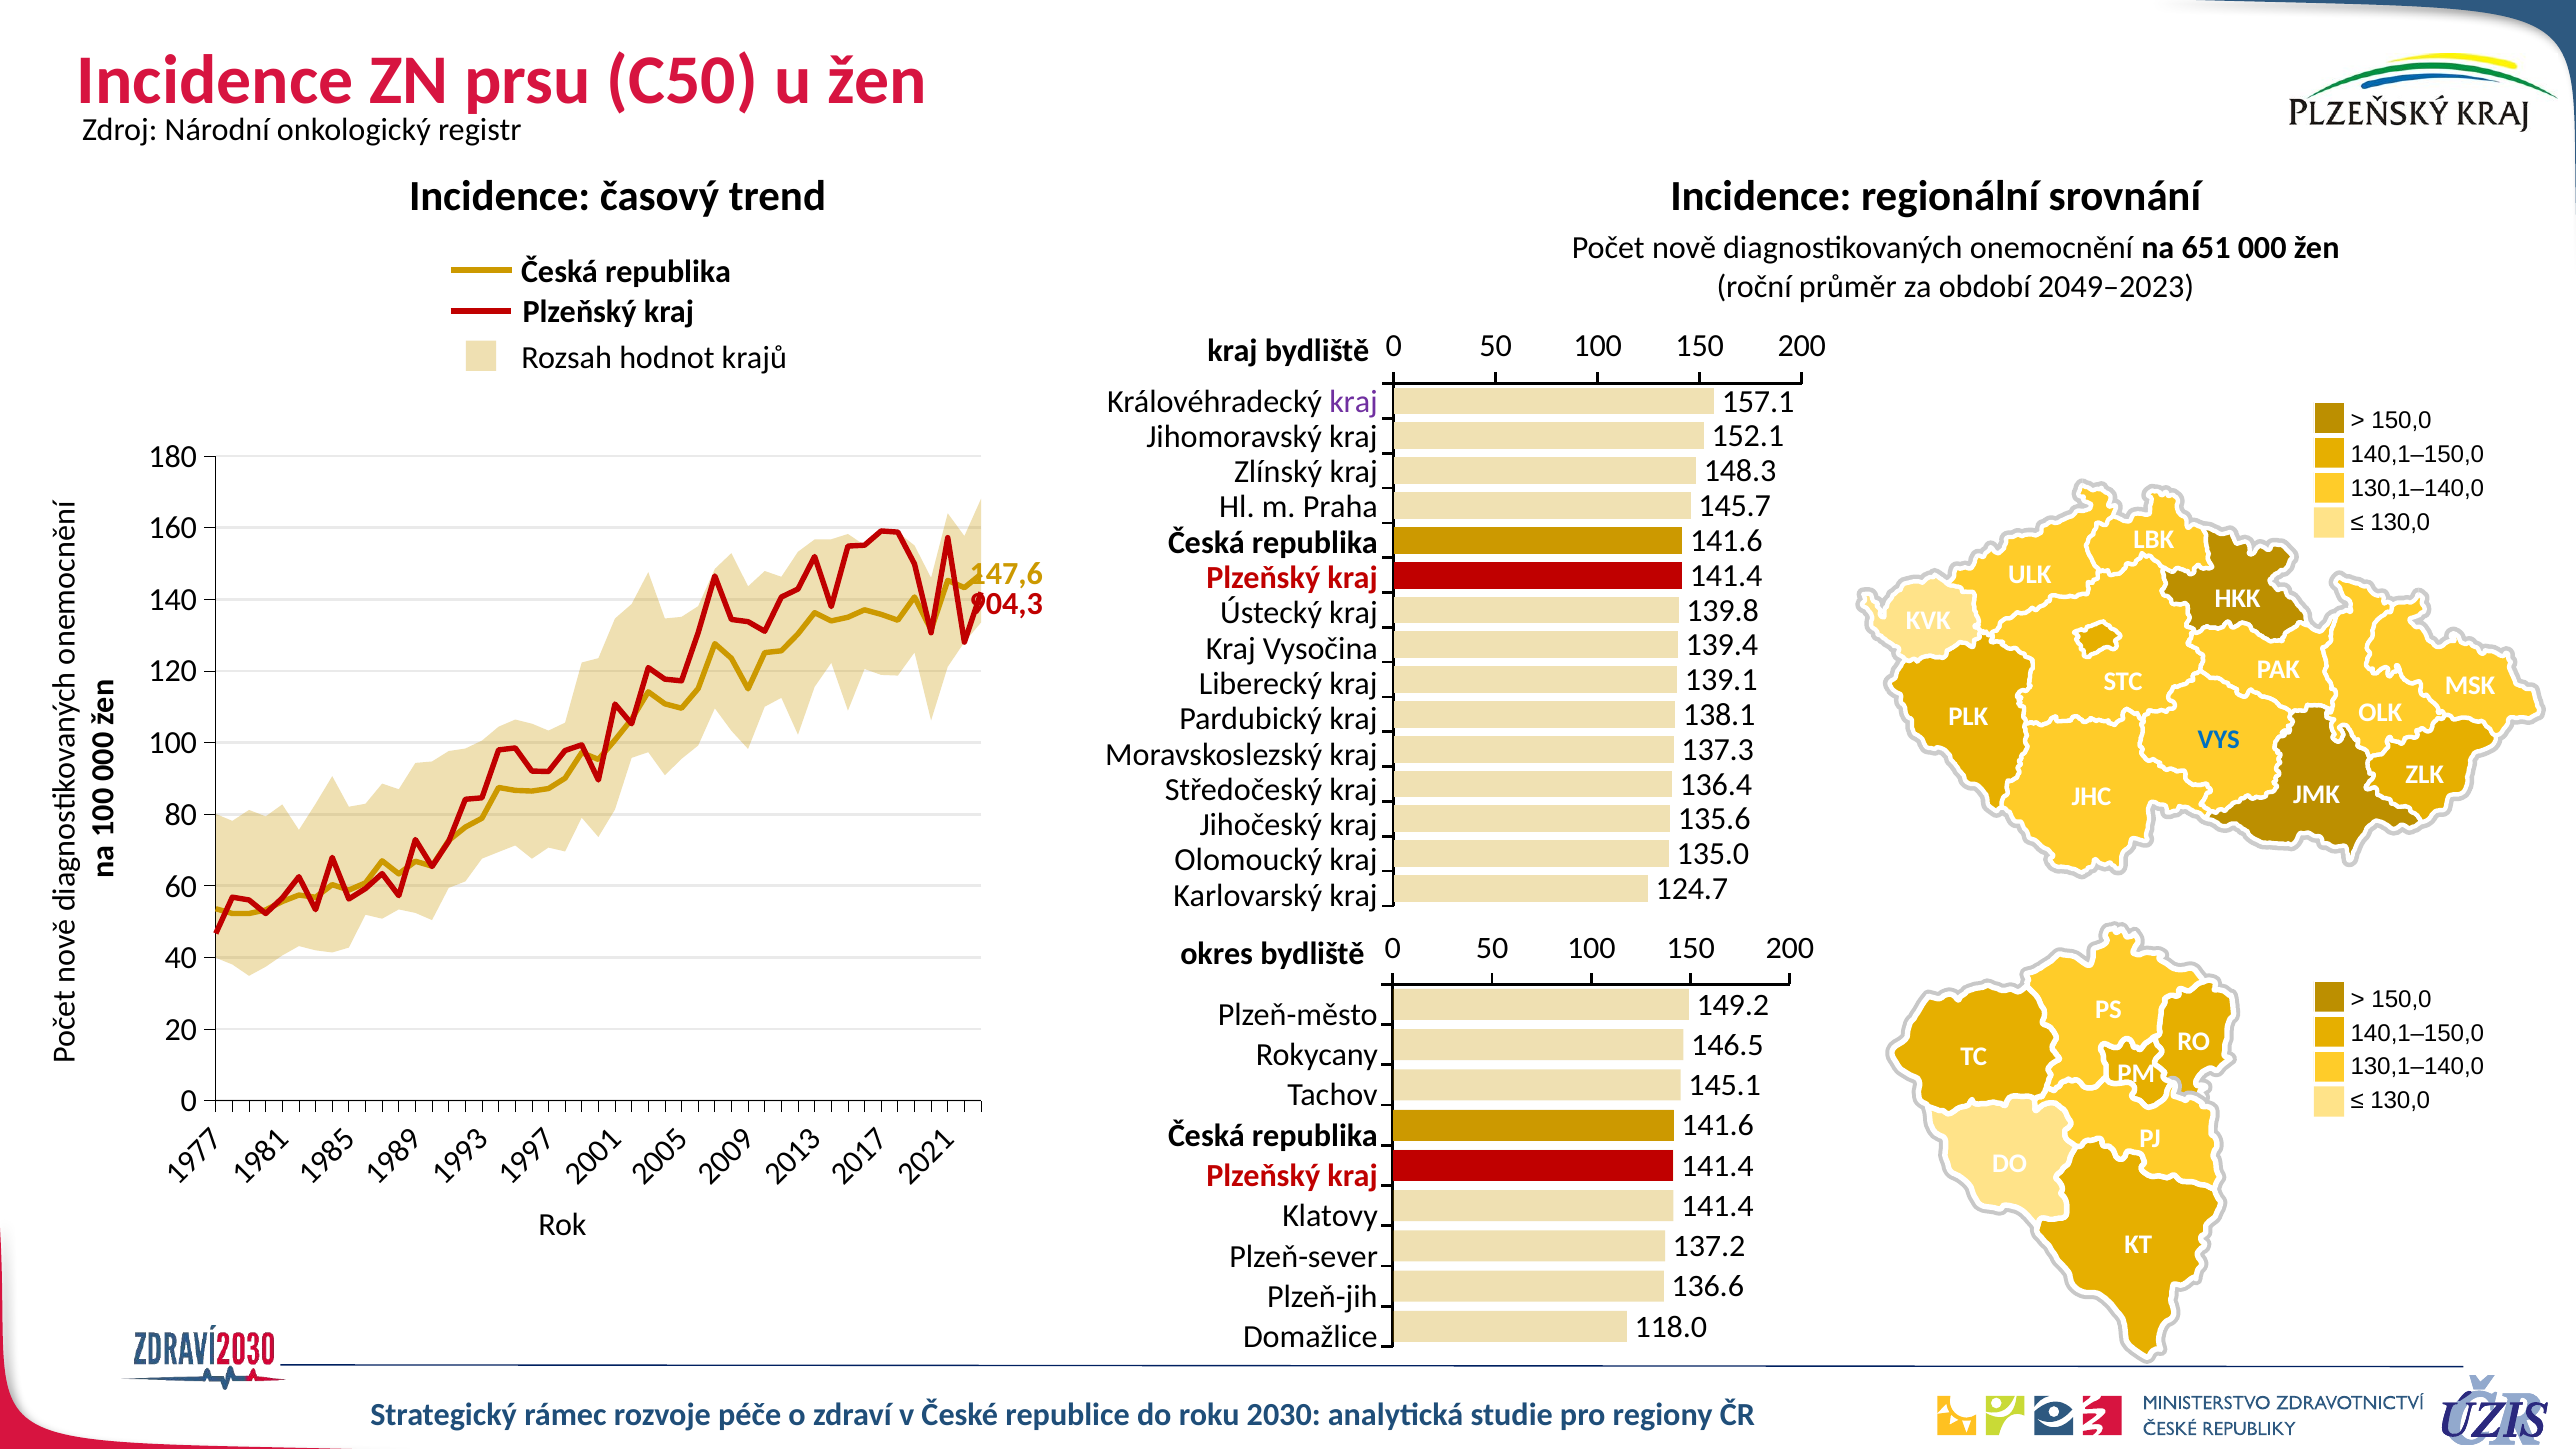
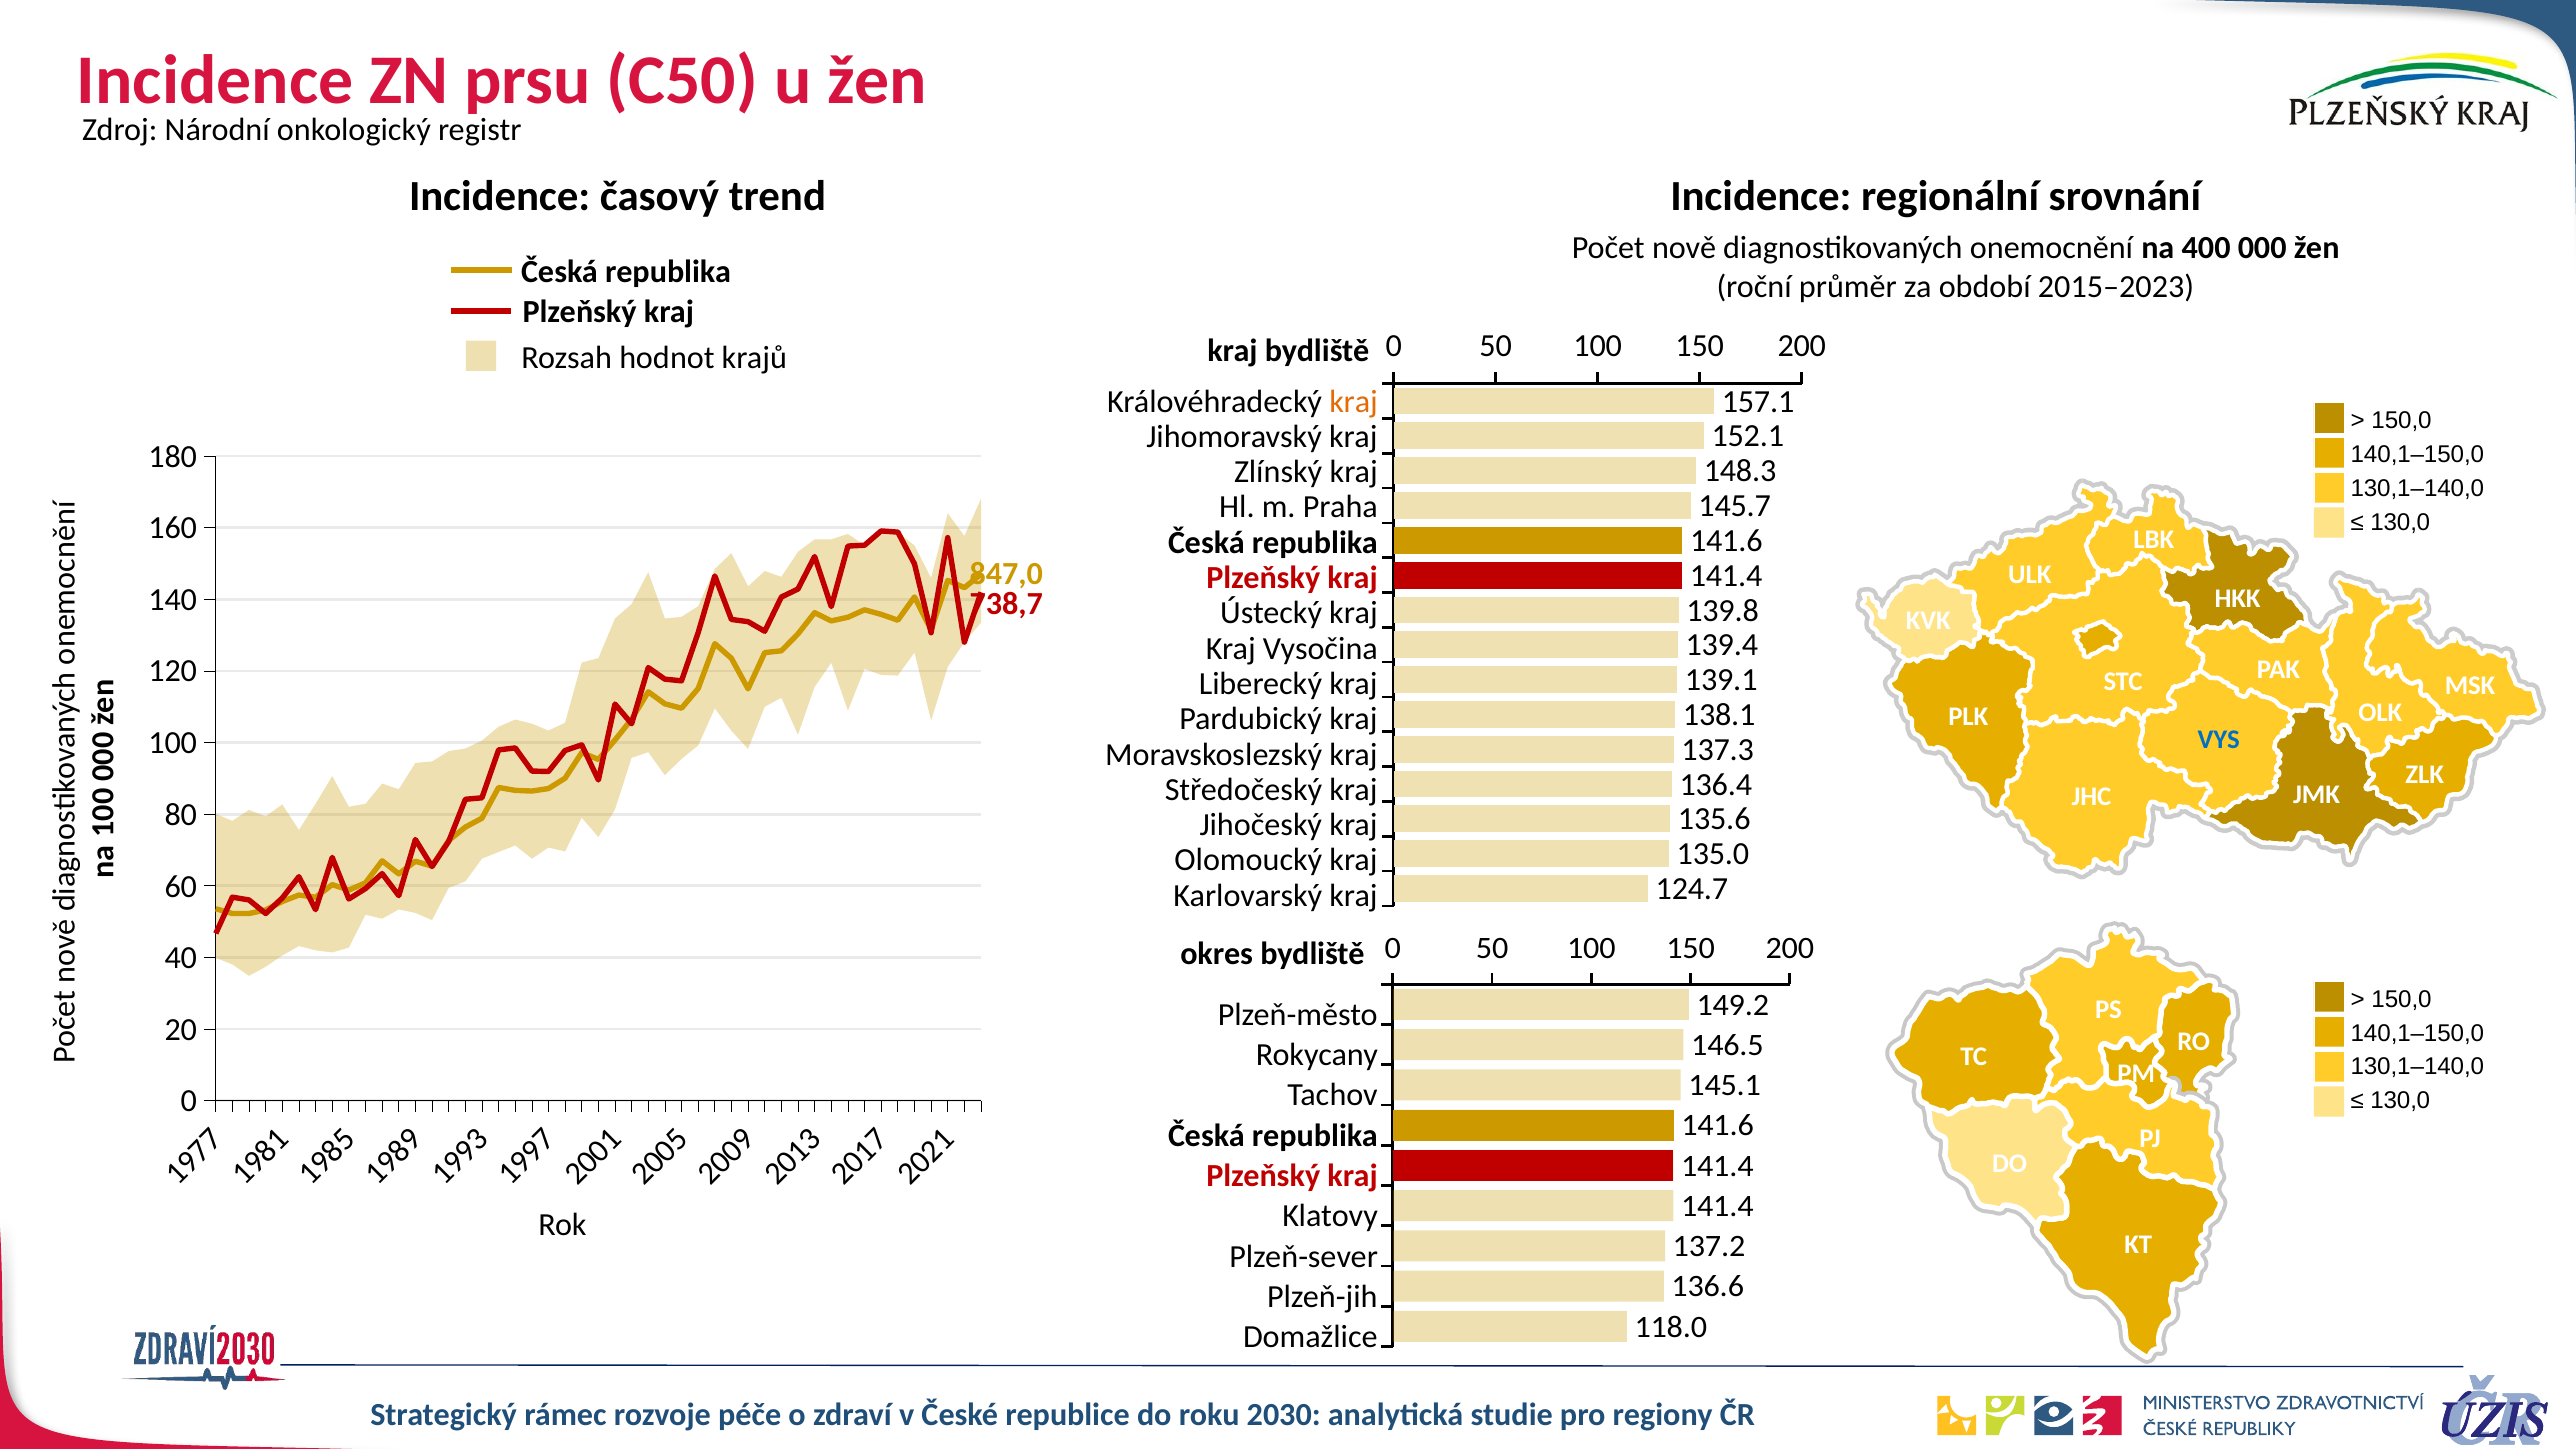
651: 651 -> 400
2049–2023: 2049–2023 -> 2015–2023
kraj at (1354, 401) colour: purple -> orange
147,6: 147,6 -> 847,0
904,3: 904,3 -> 738,7
